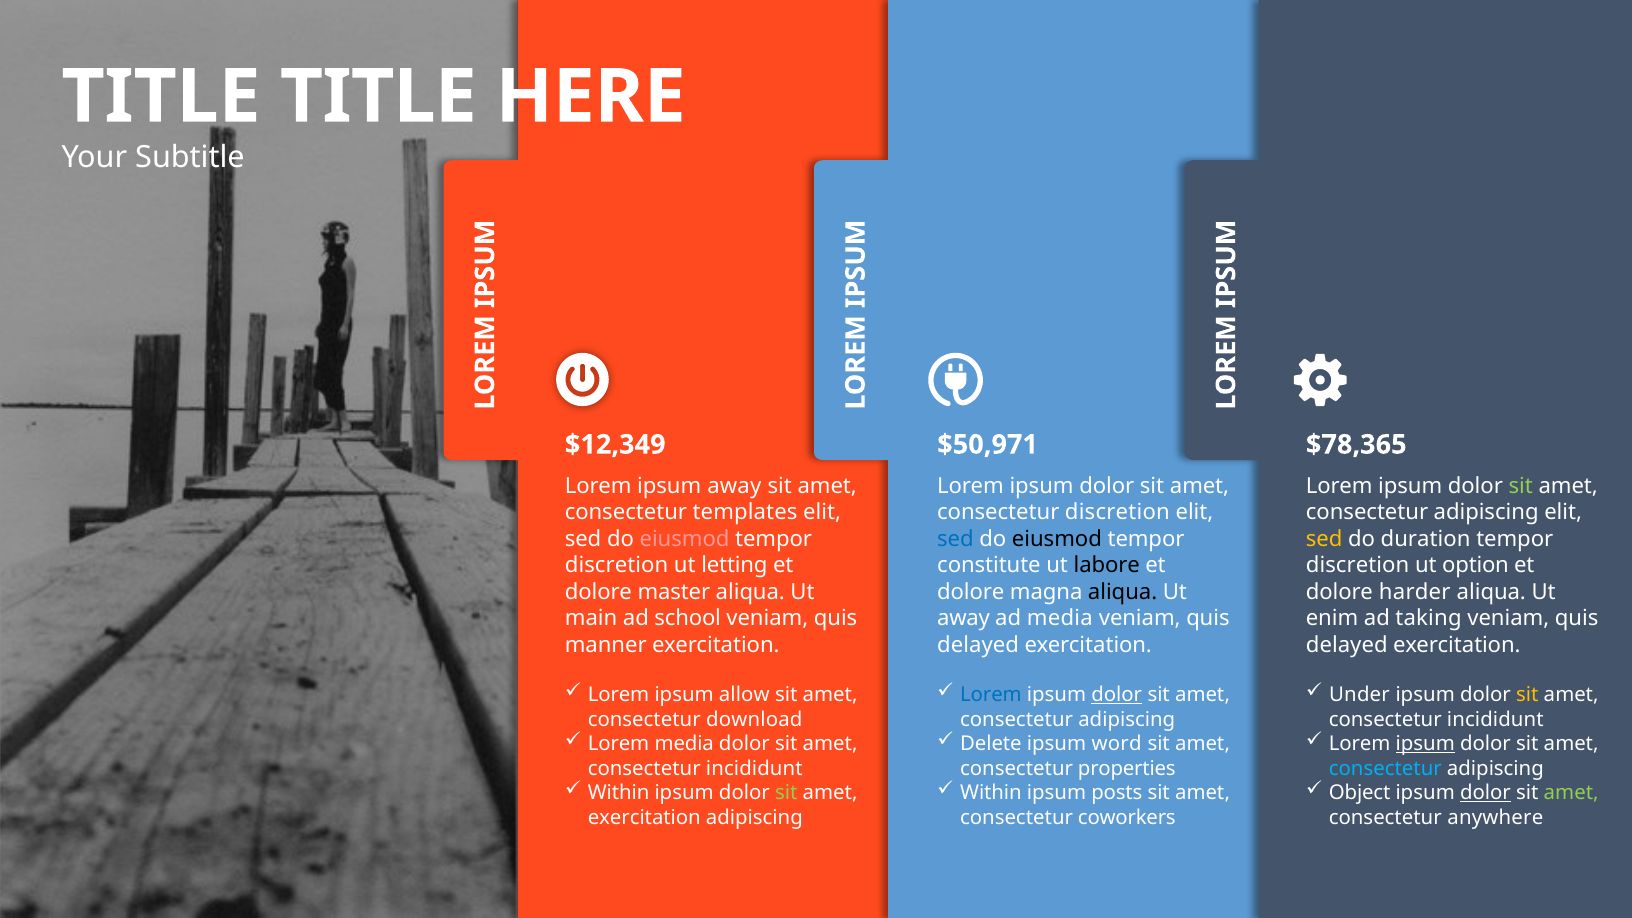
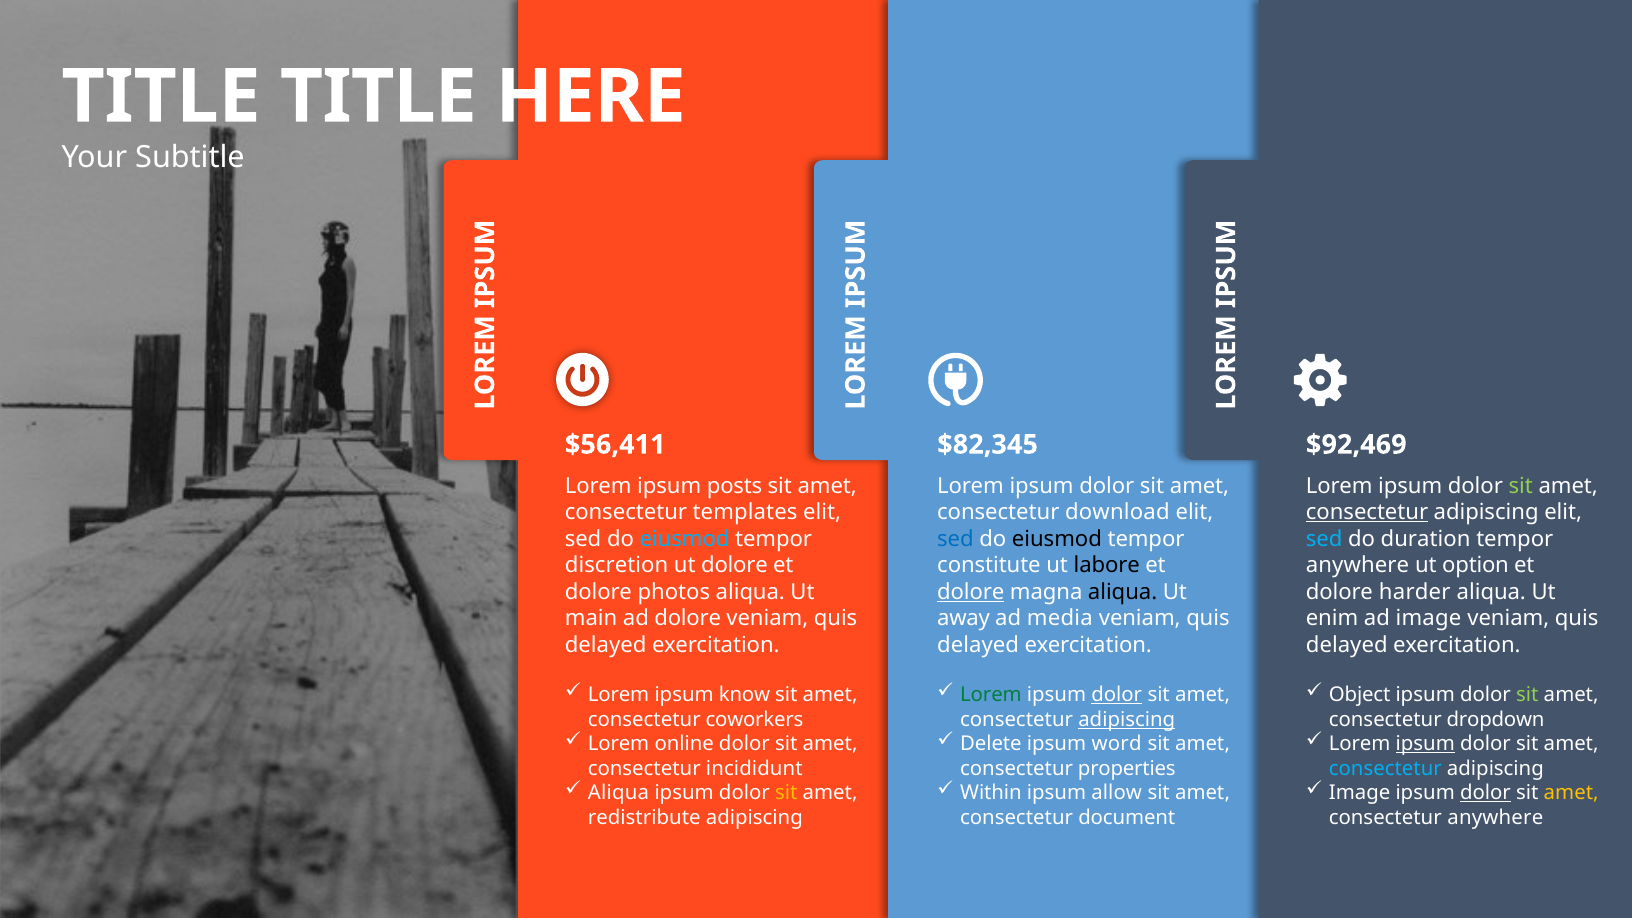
$12,349: $12,349 -> $56,411
$50,971: $50,971 -> $82,345
$78,365: $78,365 -> $92,469
ipsum away: away -> posts
consectetur discretion: discretion -> download
consectetur at (1367, 512) underline: none -> present
eiusmod at (685, 539) colour: pink -> light blue
sed at (1324, 539) colour: yellow -> light blue
ut letting: letting -> dolore
discretion at (1358, 565): discretion -> anywhere
master: master -> photos
dolore at (971, 592) underline: none -> present
ad school: school -> dolore
ad taking: taking -> image
manner at (606, 645): manner -> delayed
allow: allow -> know
Lorem at (991, 695) colour: blue -> green
Under: Under -> Object
sit at (1527, 695) colour: yellow -> light green
download: download -> coworkers
adipiscing at (1127, 719) underline: none -> present
incididunt at (1495, 719): incididunt -> dropdown
Lorem media: media -> online
Within at (619, 793): Within -> Aliqua
sit at (786, 793) colour: light green -> yellow
posts: posts -> allow
Object at (1360, 793): Object -> Image
amet at (1571, 793) colour: light green -> yellow
exercitation at (644, 817): exercitation -> redistribute
coworkers: coworkers -> document
